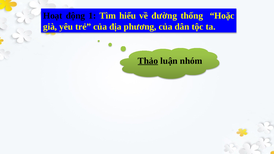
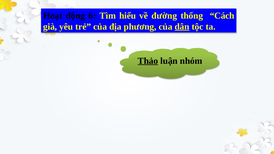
1: 1 -> 6
Hoặc: Hoặc -> Cách
dân underline: none -> present
